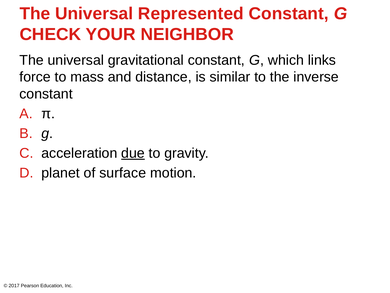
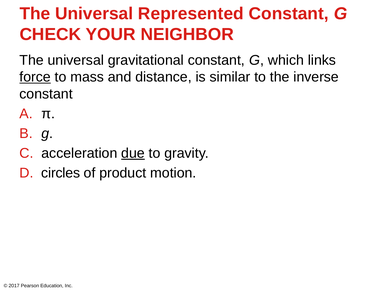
force underline: none -> present
planet: planet -> circles
surface: surface -> product
